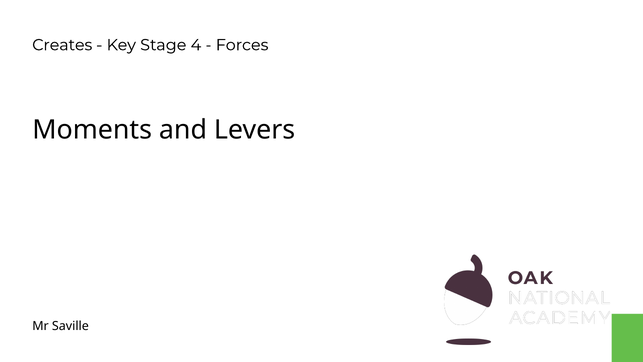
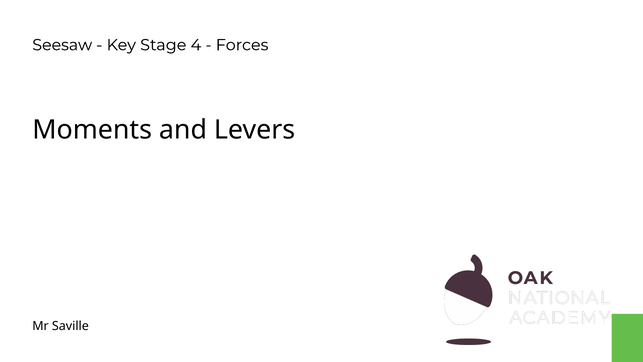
Creates: Creates -> Seesaw
